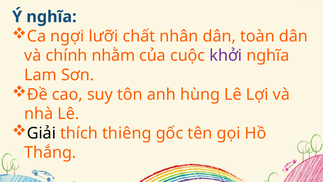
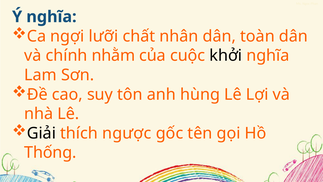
khởi colour: purple -> black
thiêng: thiêng -> ngược
Thắng: Thắng -> Thống
